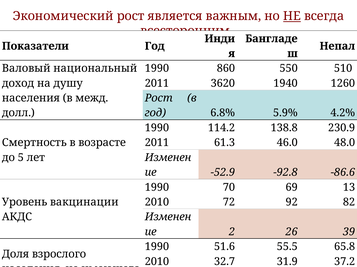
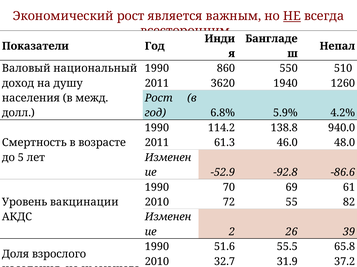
230.9: 230.9 -> 940.0
13: 13 -> 61
72 92: 92 -> 55
